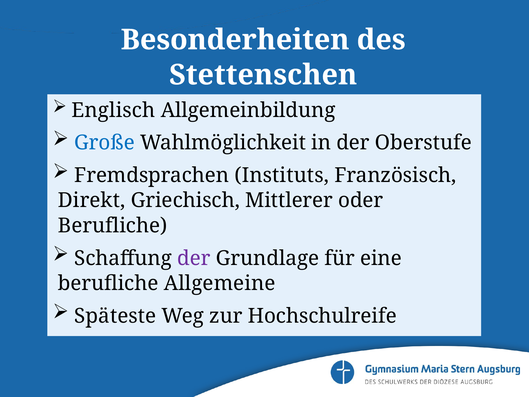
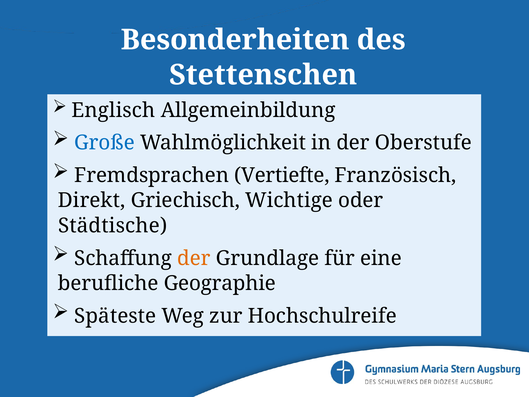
Instituts: Instituts -> Vertiefte
Mittlerer: Mittlerer -> Wichtige
Berufliche at (113, 226): Berufliche -> Städtische
der at (194, 258) colour: purple -> orange
Allgemeine: Allgemeine -> Geographie
